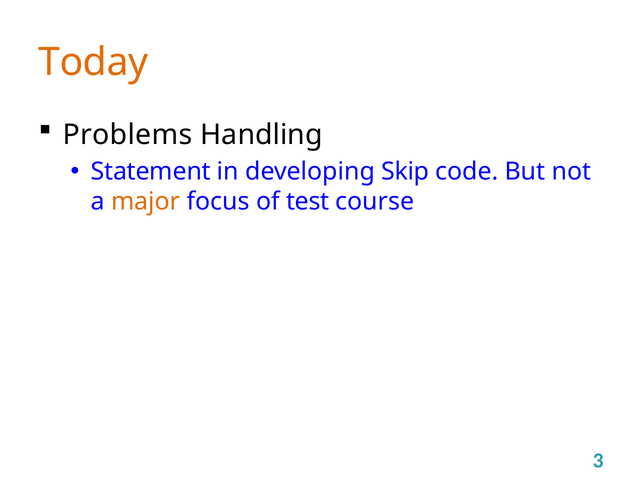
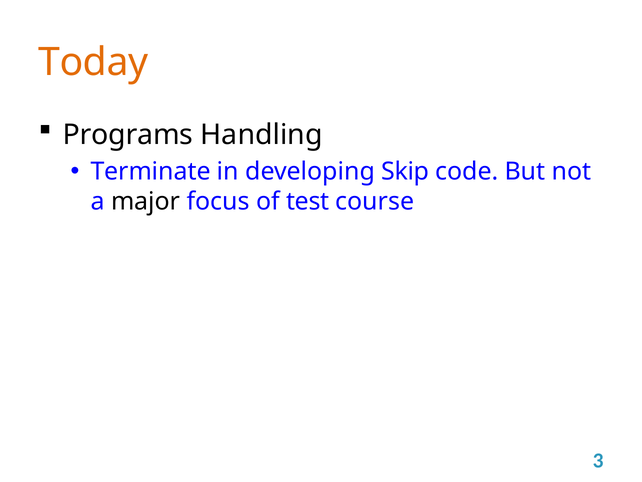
Problems: Problems -> Programs
Statement: Statement -> Terminate
major colour: orange -> black
